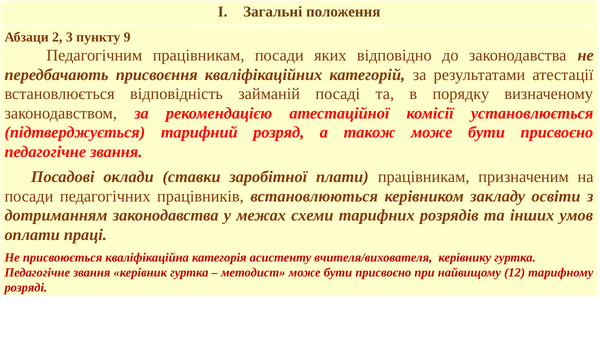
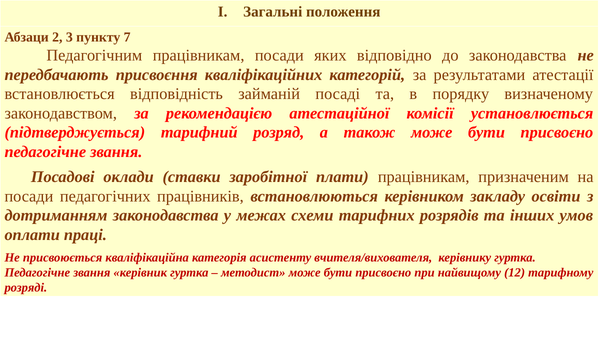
9: 9 -> 7
